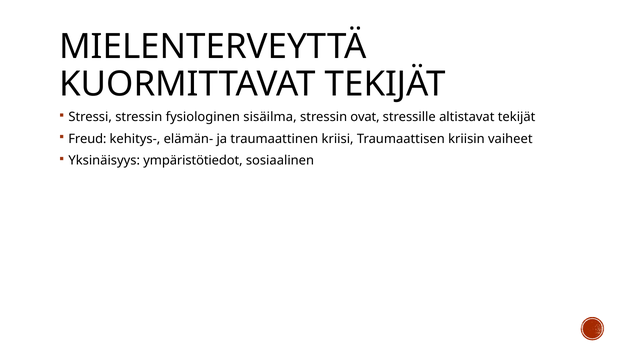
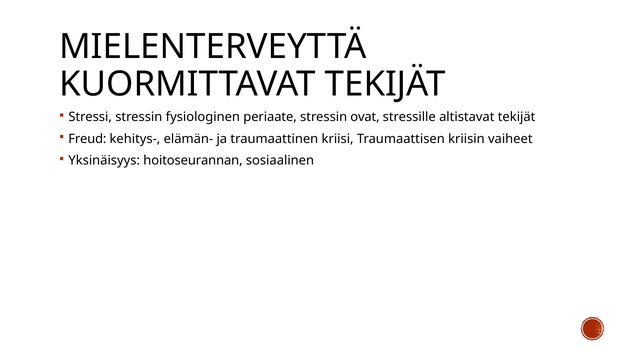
sisäilma: sisäilma -> periaate
ympäristötiedot: ympäristötiedot -> hoitoseurannan
